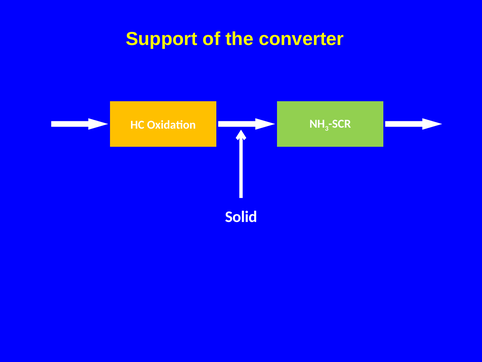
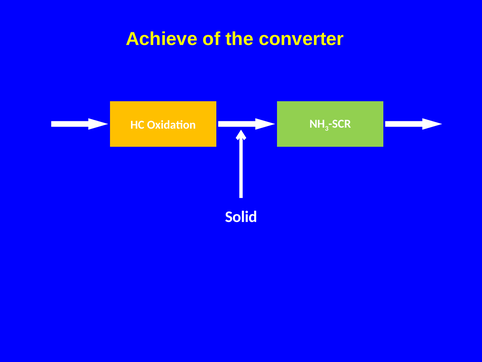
Support: Support -> Achieve
